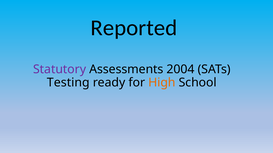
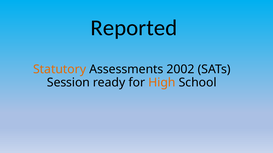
Statutory colour: purple -> orange
2004: 2004 -> 2002
Testing: Testing -> Session
